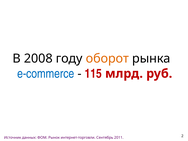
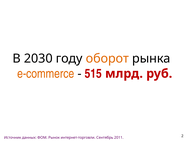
2008: 2008 -> 2030
e-commerce colour: blue -> orange
115: 115 -> 515
